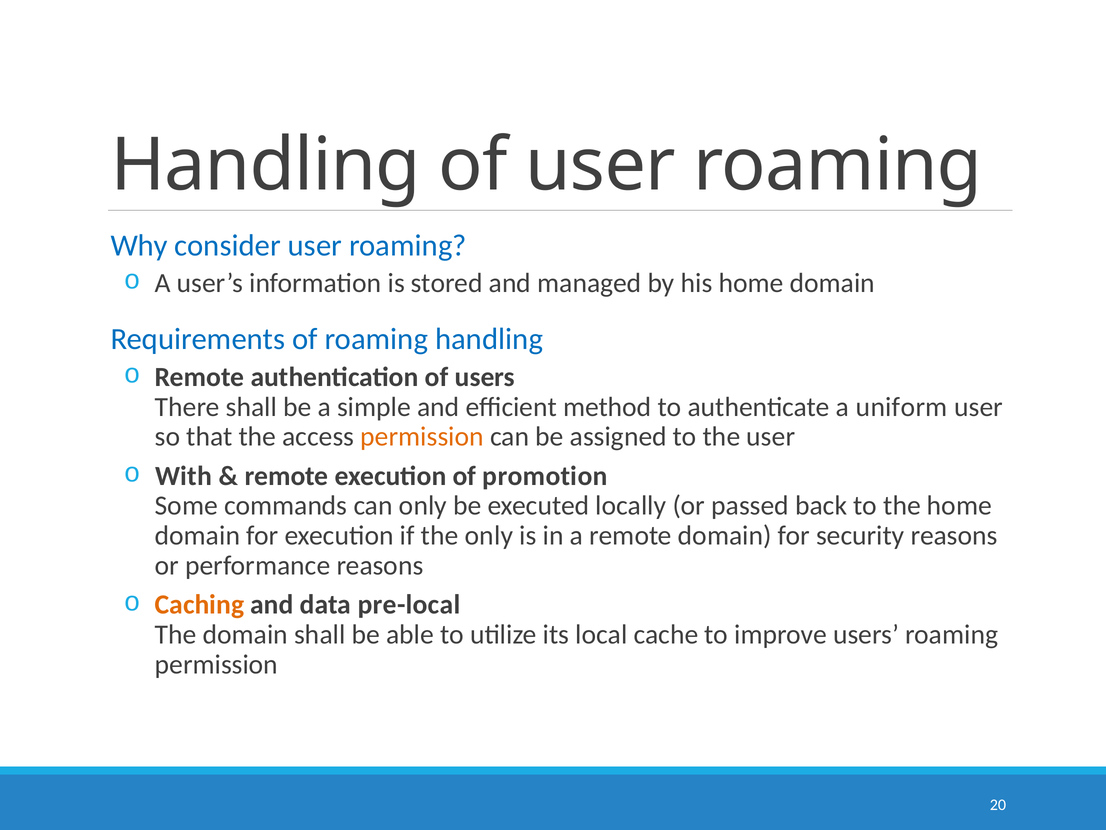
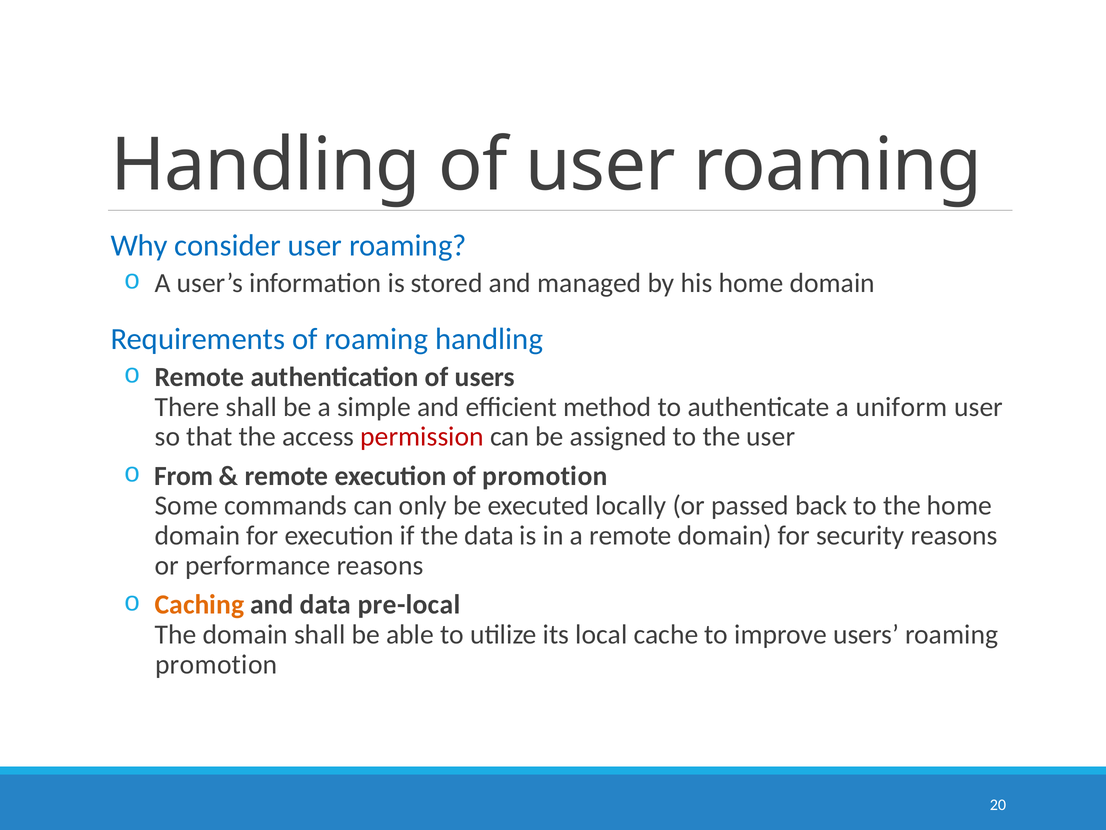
permission at (422, 437) colour: orange -> red
With: With -> From
the only: only -> data
permission at (216, 664): permission -> promotion
